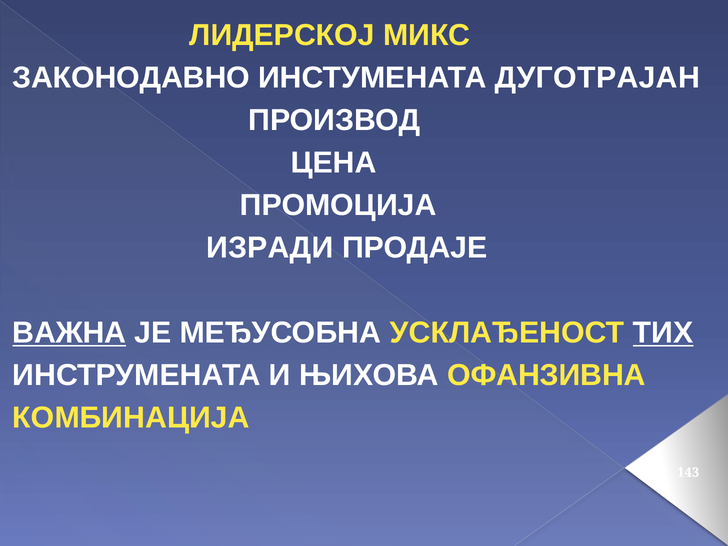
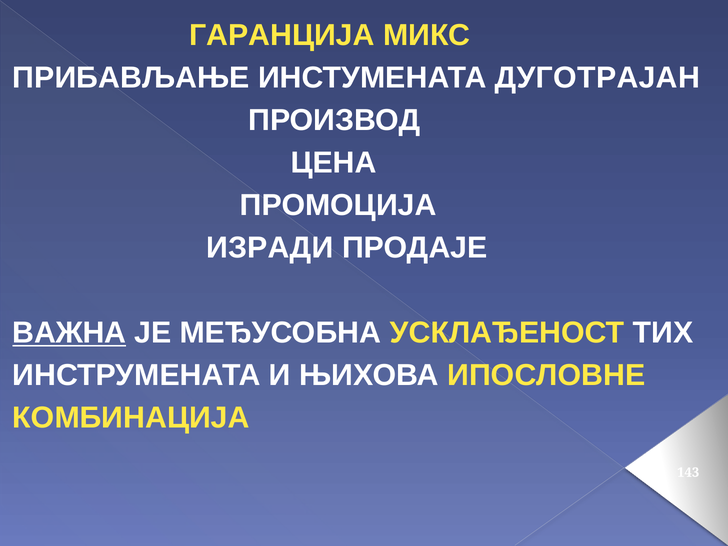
ЛИДЕРСКОЈ: ЛИДЕРСКОЈ -> ГАРАНЦИЈА
ЗАКОНОДАВНО: ЗАКОНОДАВНО -> ПРИБАВЉАЊЕ
ТИХ underline: present -> none
ОФАНЗИВНА: ОФАНЗИВНА -> ИПОСЛОВНЕ
